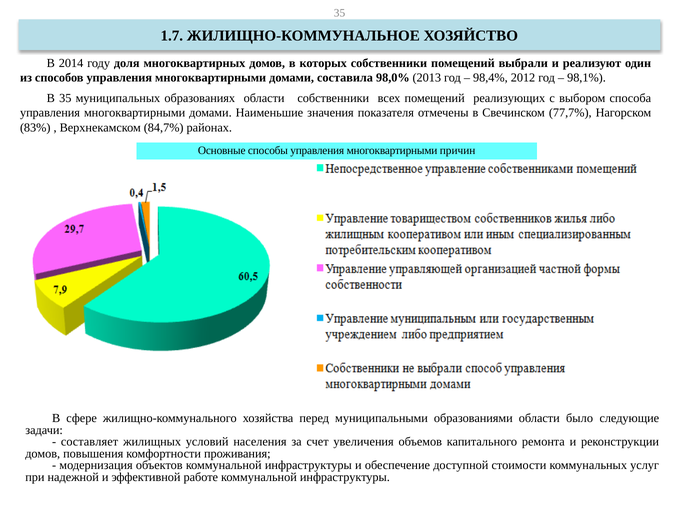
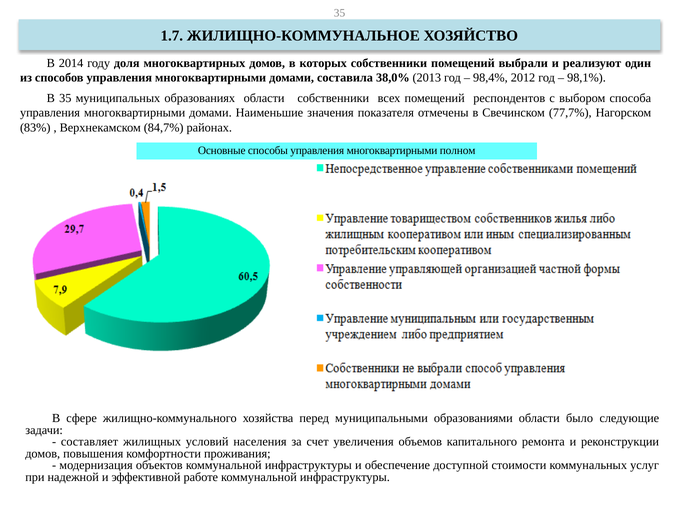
98,0%: 98,0% -> 38,0%
реализующих: реализующих -> респондентов
причин: причин -> полном
